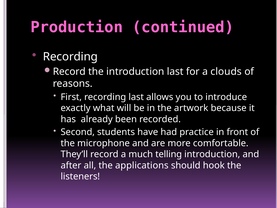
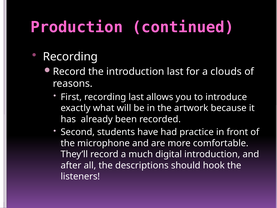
telling: telling -> digital
applications: applications -> descriptions
